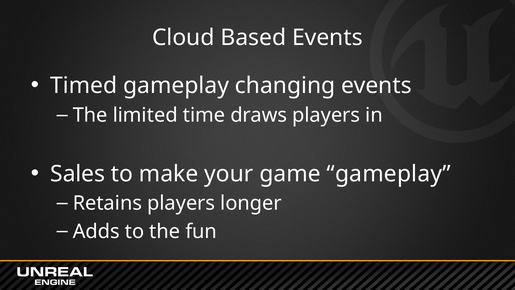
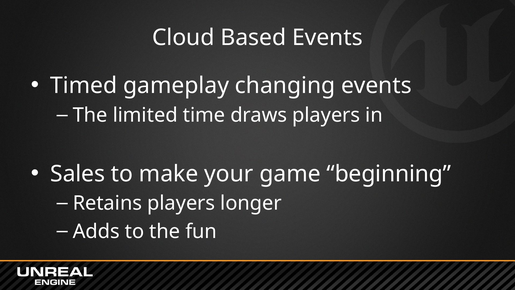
game gameplay: gameplay -> beginning
